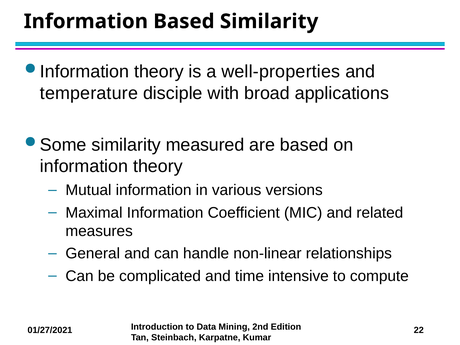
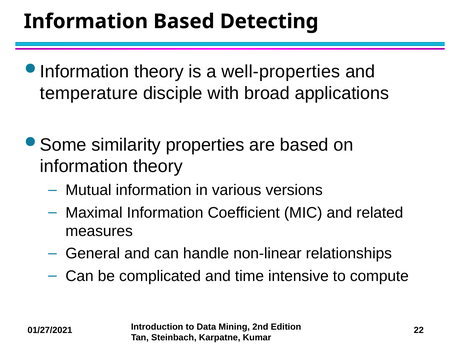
Based Similarity: Similarity -> Detecting
measured: measured -> properties
